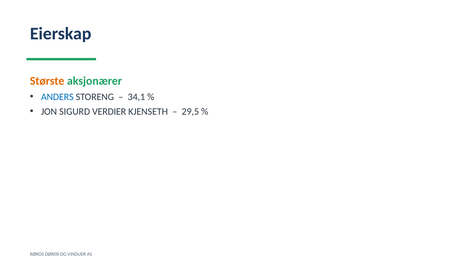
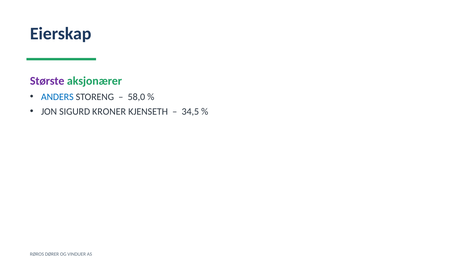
Største colour: orange -> purple
34,1: 34,1 -> 58,0
VERDIER: VERDIER -> KRONER
29,5: 29,5 -> 34,5
